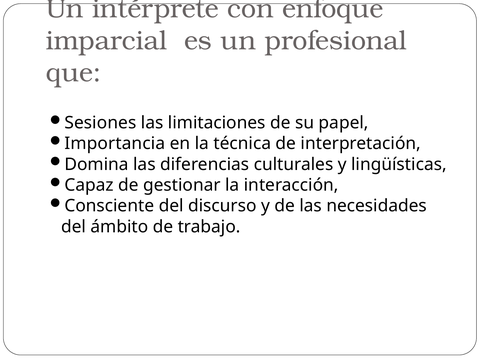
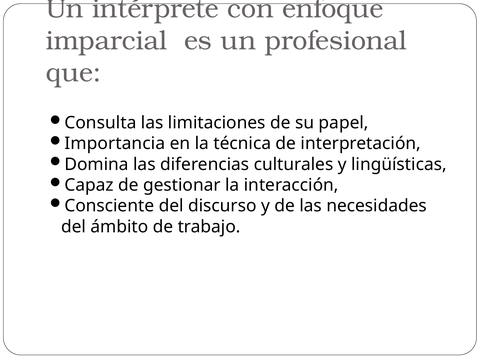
Sesiones: Sesiones -> Consulta
